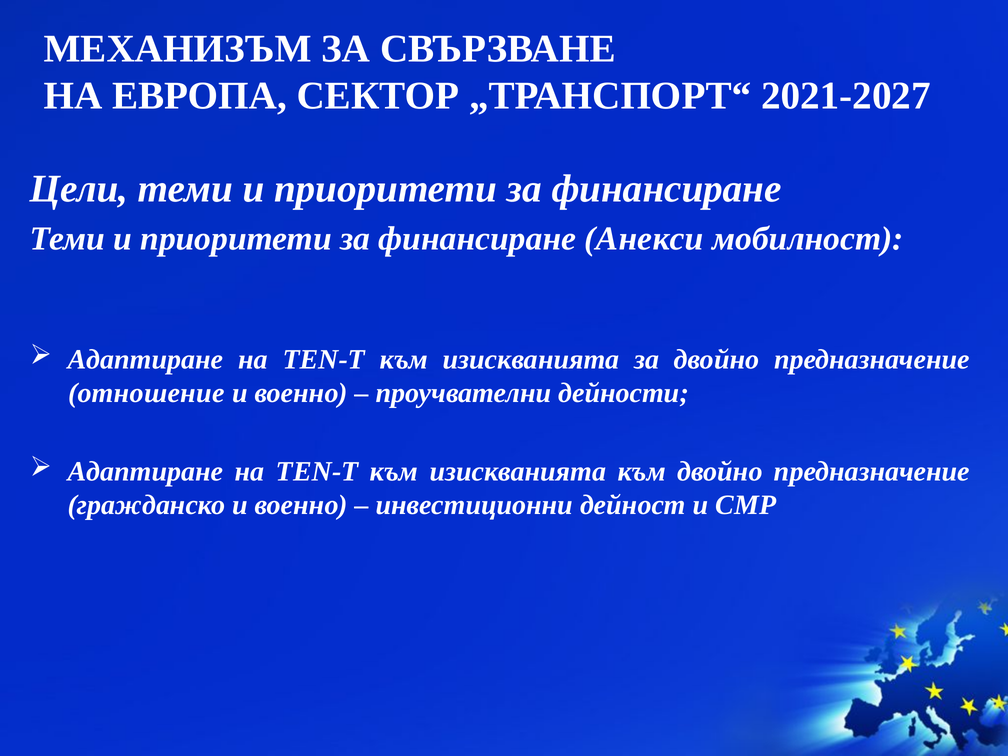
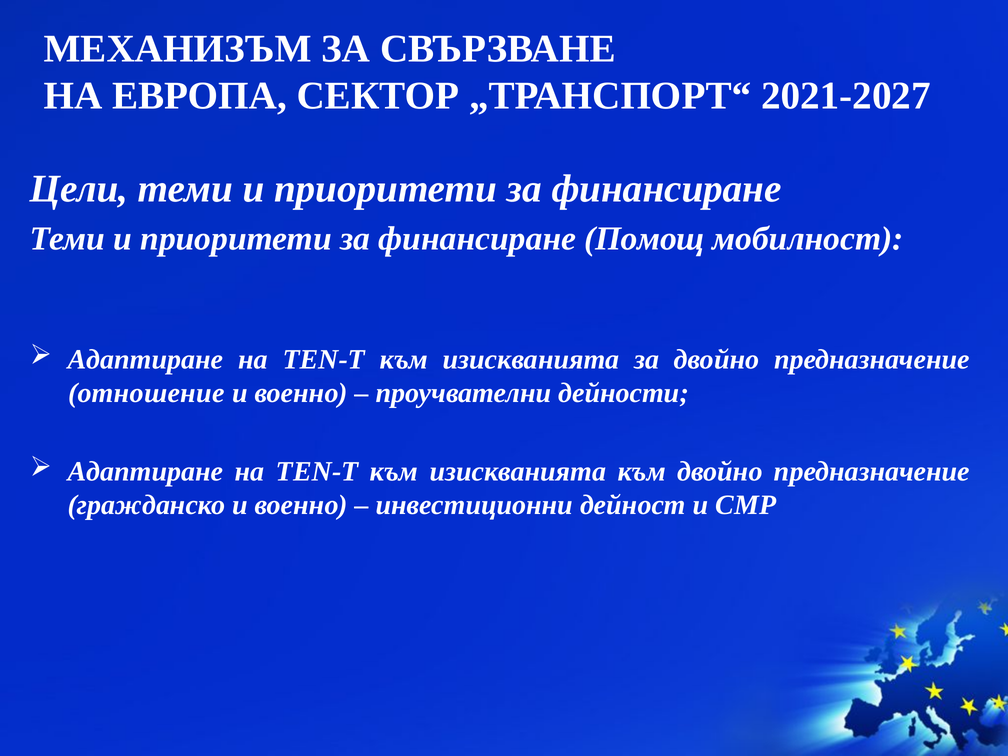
Анекси: Анекси -> Помощ
